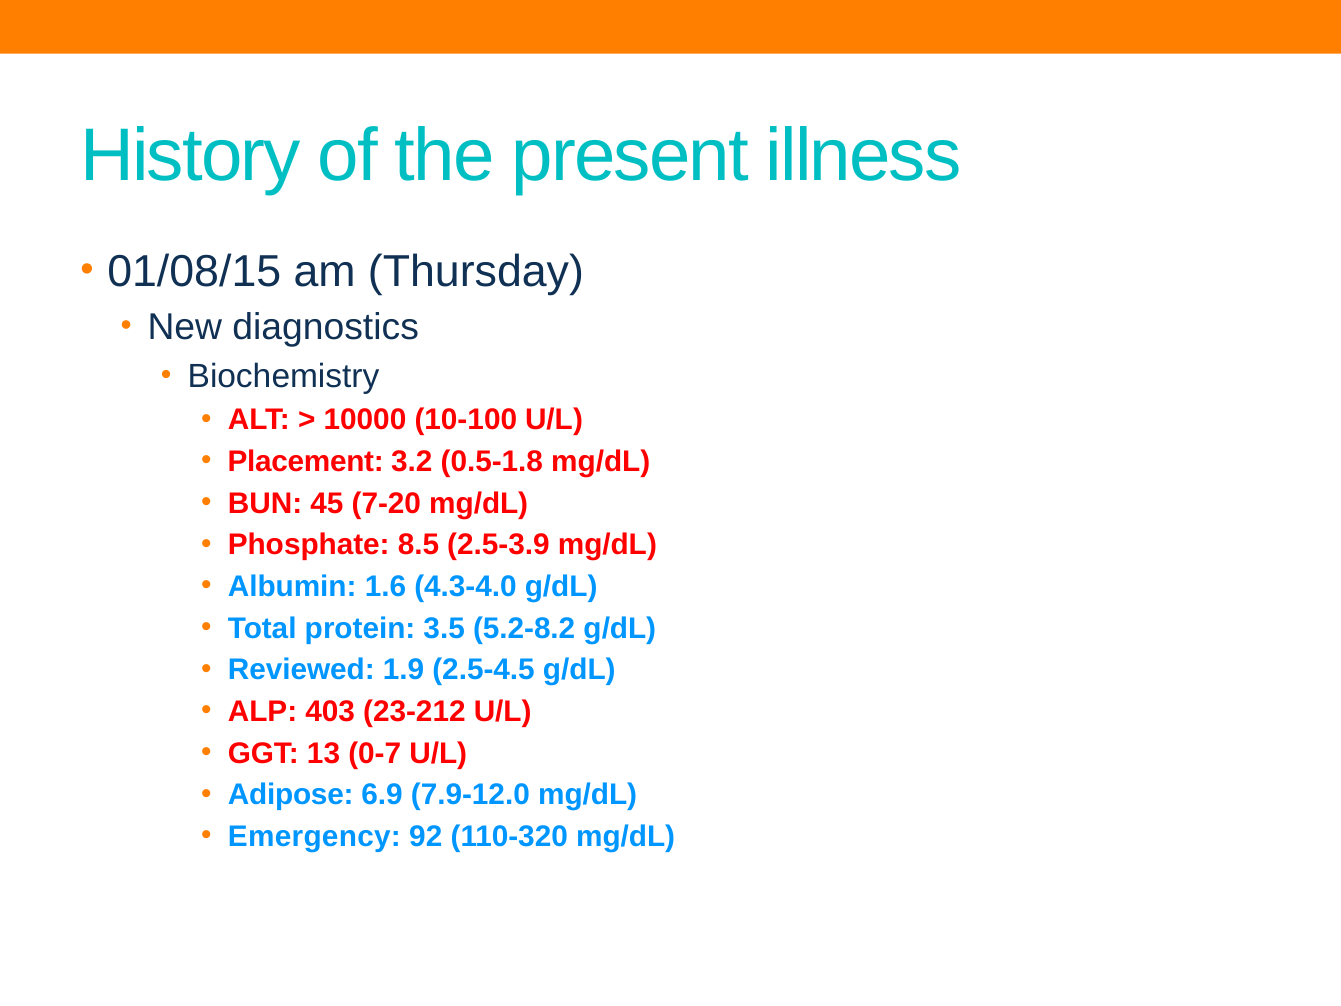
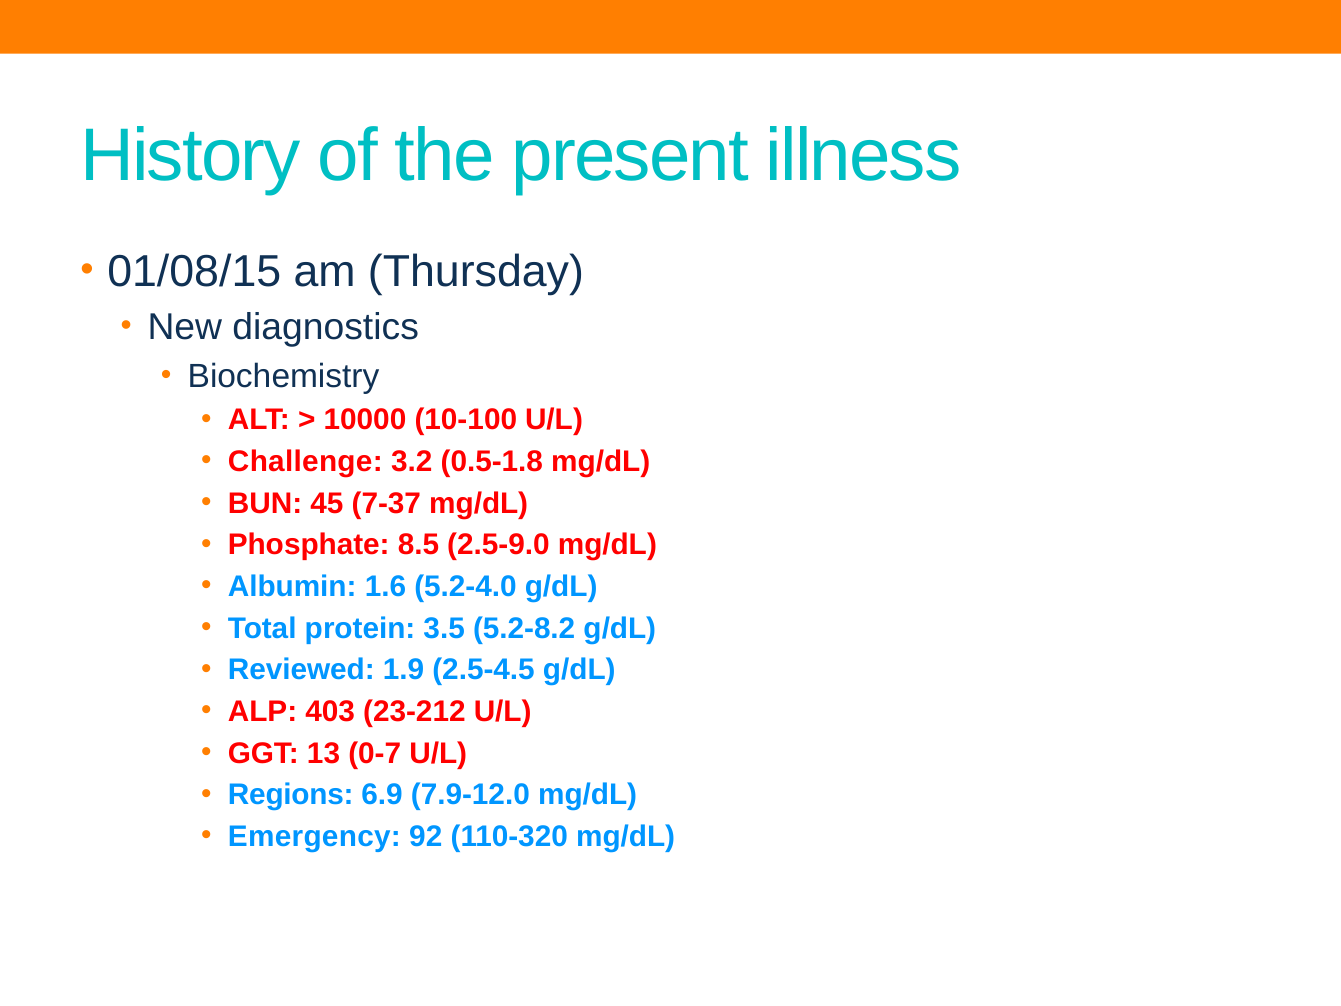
Placement: Placement -> Challenge
7-20: 7-20 -> 7-37
2.5-3.9: 2.5-3.9 -> 2.5-9.0
4.3-4.0: 4.3-4.0 -> 5.2-4.0
Adipose: Adipose -> Regions
